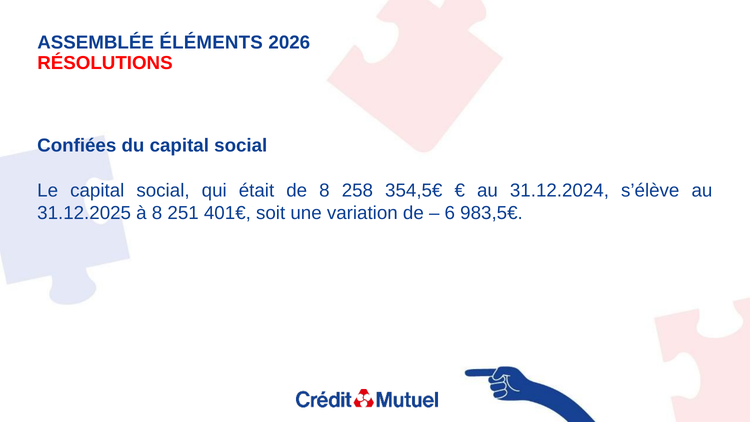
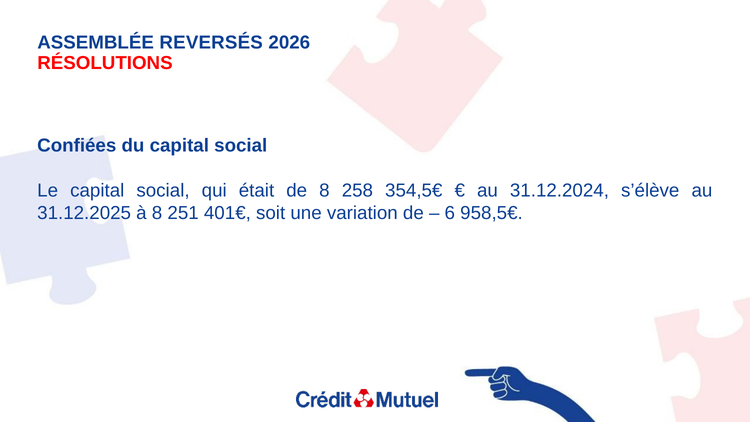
ÉLÉMENTS: ÉLÉMENTS -> REVERSÉS
983,5€: 983,5€ -> 958,5€
